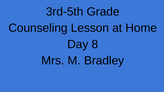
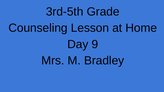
8: 8 -> 9
